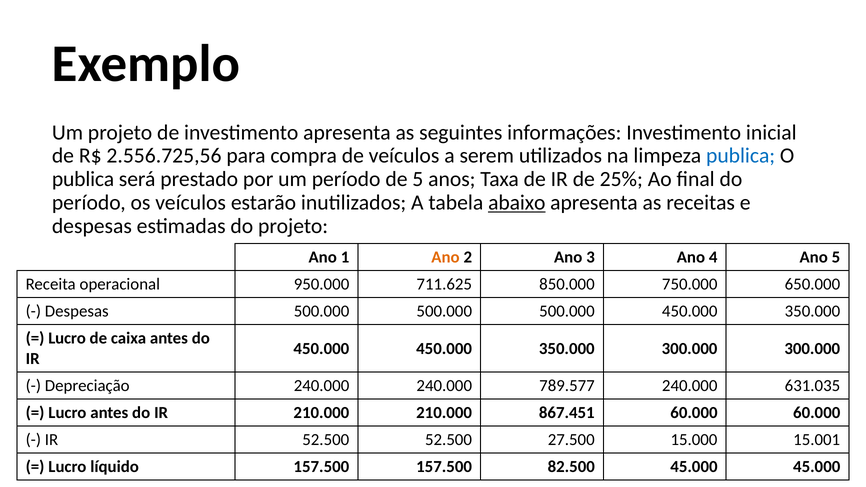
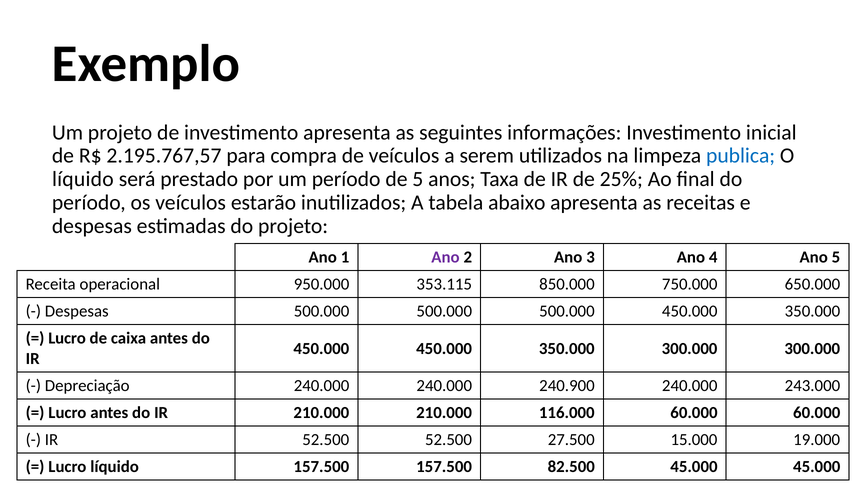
2.556.725,56: 2.556.725,56 -> 2.195.767,57
publica at (83, 179): publica -> líquido
abaixo underline: present -> none
Ano at (445, 257) colour: orange -> purple
711.625: 711.625 -> 353.115
789.577: 789.577 -> 240.900
631.035: 631.035 -> 243.000
867.451: 867.451 -> 116.000
15.001: 15.001 -> 19.000
